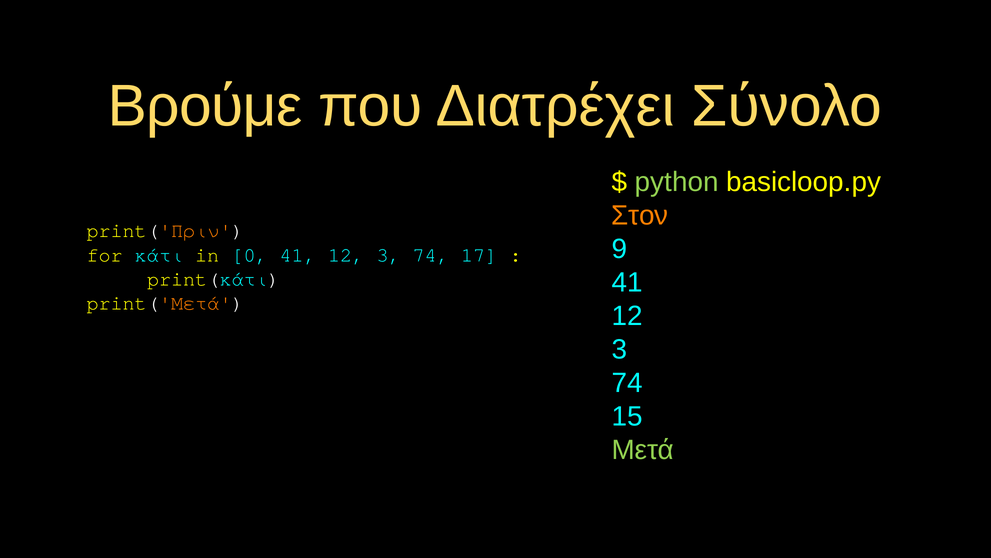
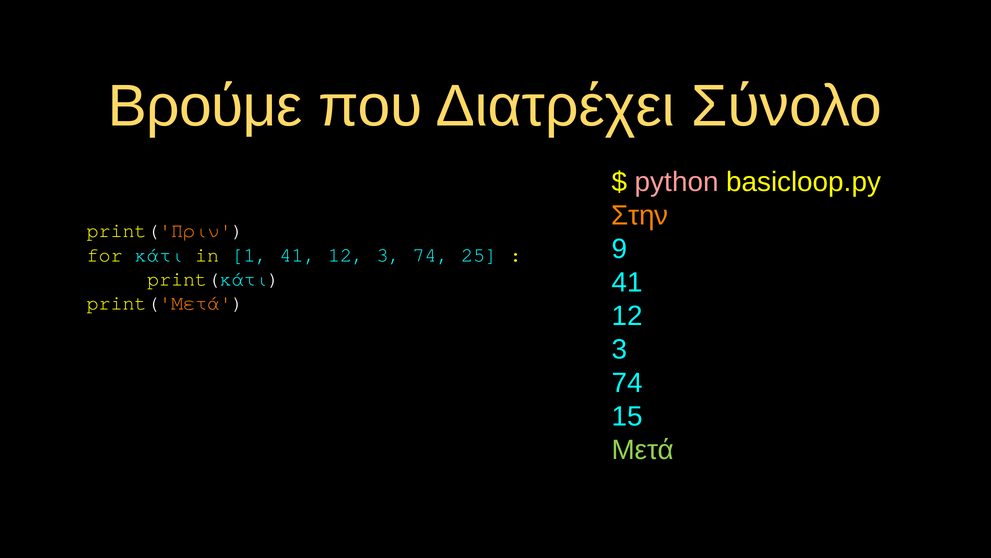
python colour: light green -> pink
Στον: Στον -> Στην
0: 0 -> 1
17: 17 -> 25
